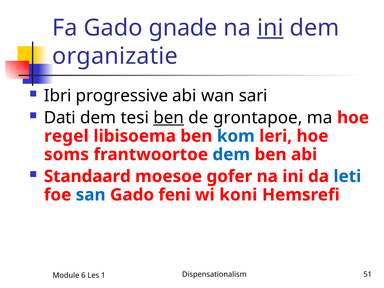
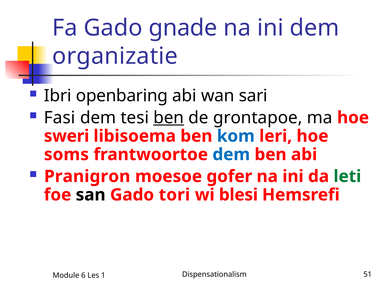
ini at (270, 28) underline: present -> none
progressive: progressive -> openbaring
Dati: Dati -> Fasi
regel: regel -> sweri
Standaard: Standaard -> Pranigron
leti colour: blue -> green
san colour: blue -> black
feni: feni -> tori
koni: koni -> blesi
